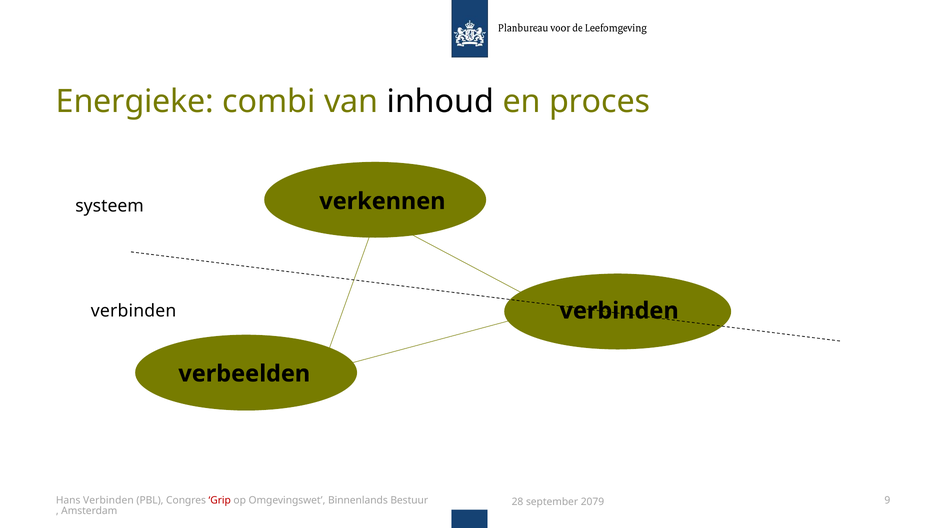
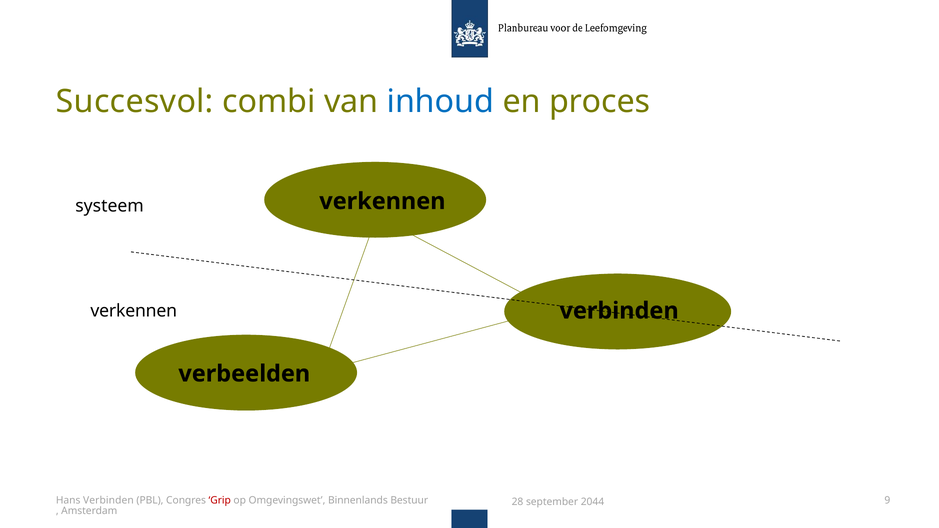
Energieke: Energieke -> Succesvol
inhoud colour: black -> blue
verbinden at (134, 311): verbinden -> verkennen
2079: 2079 -> 2044
